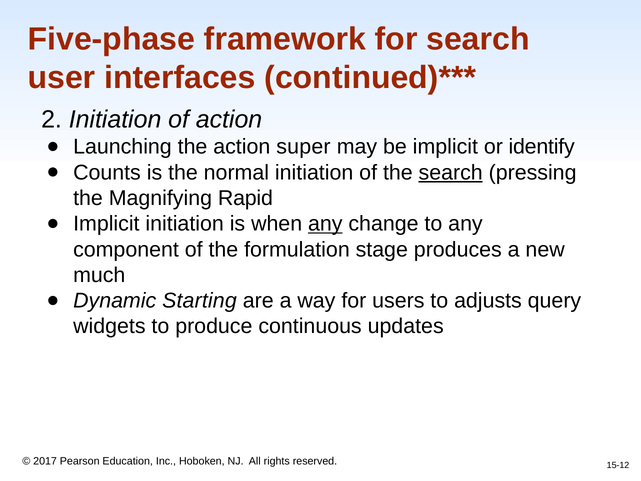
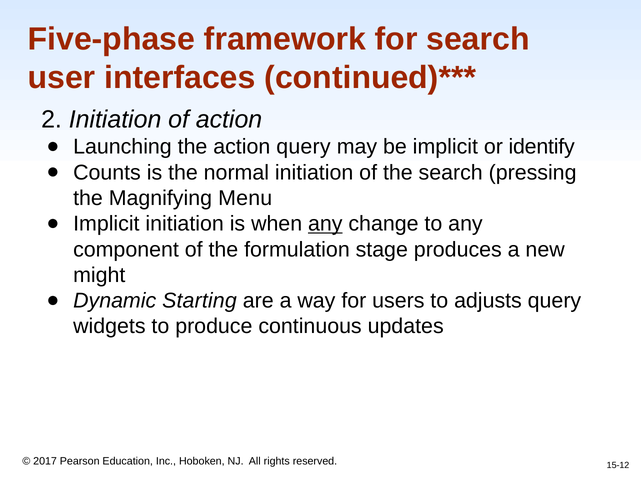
action super: super -> query
search at (451, 172) underline: present -> none
Rapid: Rapid -> Menu
much: much -> might
